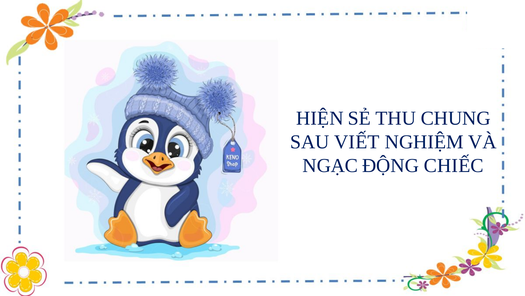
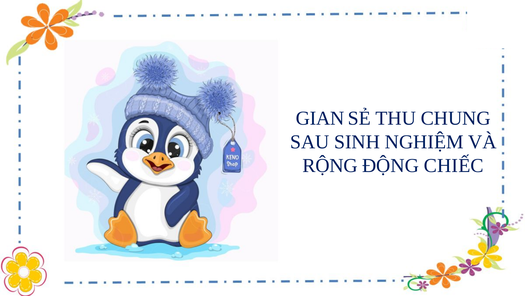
HIỆN: HIỆN -> GIAN
VIẾT: VIẾT -> SINH
NGẠC: NGẠC -> RỘNG
